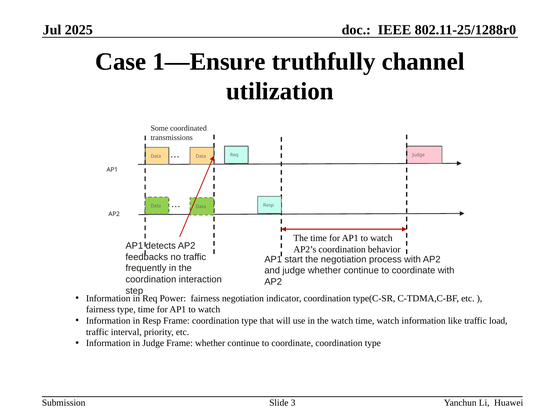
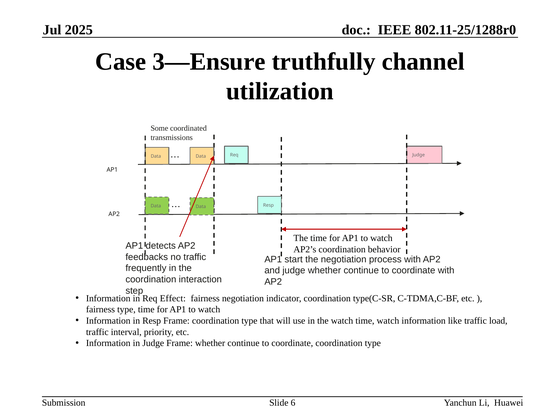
1—Ensure: 1—Ensure -> 3—Ensure
Power: Power -> Effect
3: 3 -> 6
